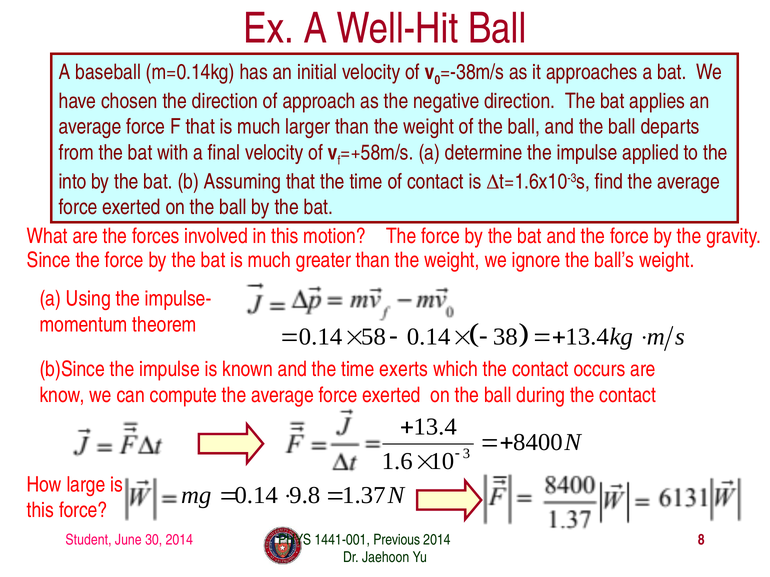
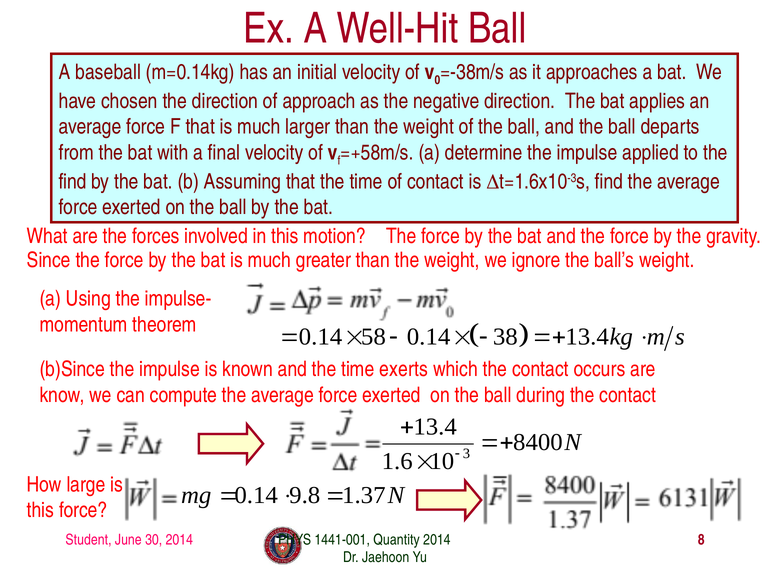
into at (73, 182): into -> find
Previous: Previous -> Quantity
